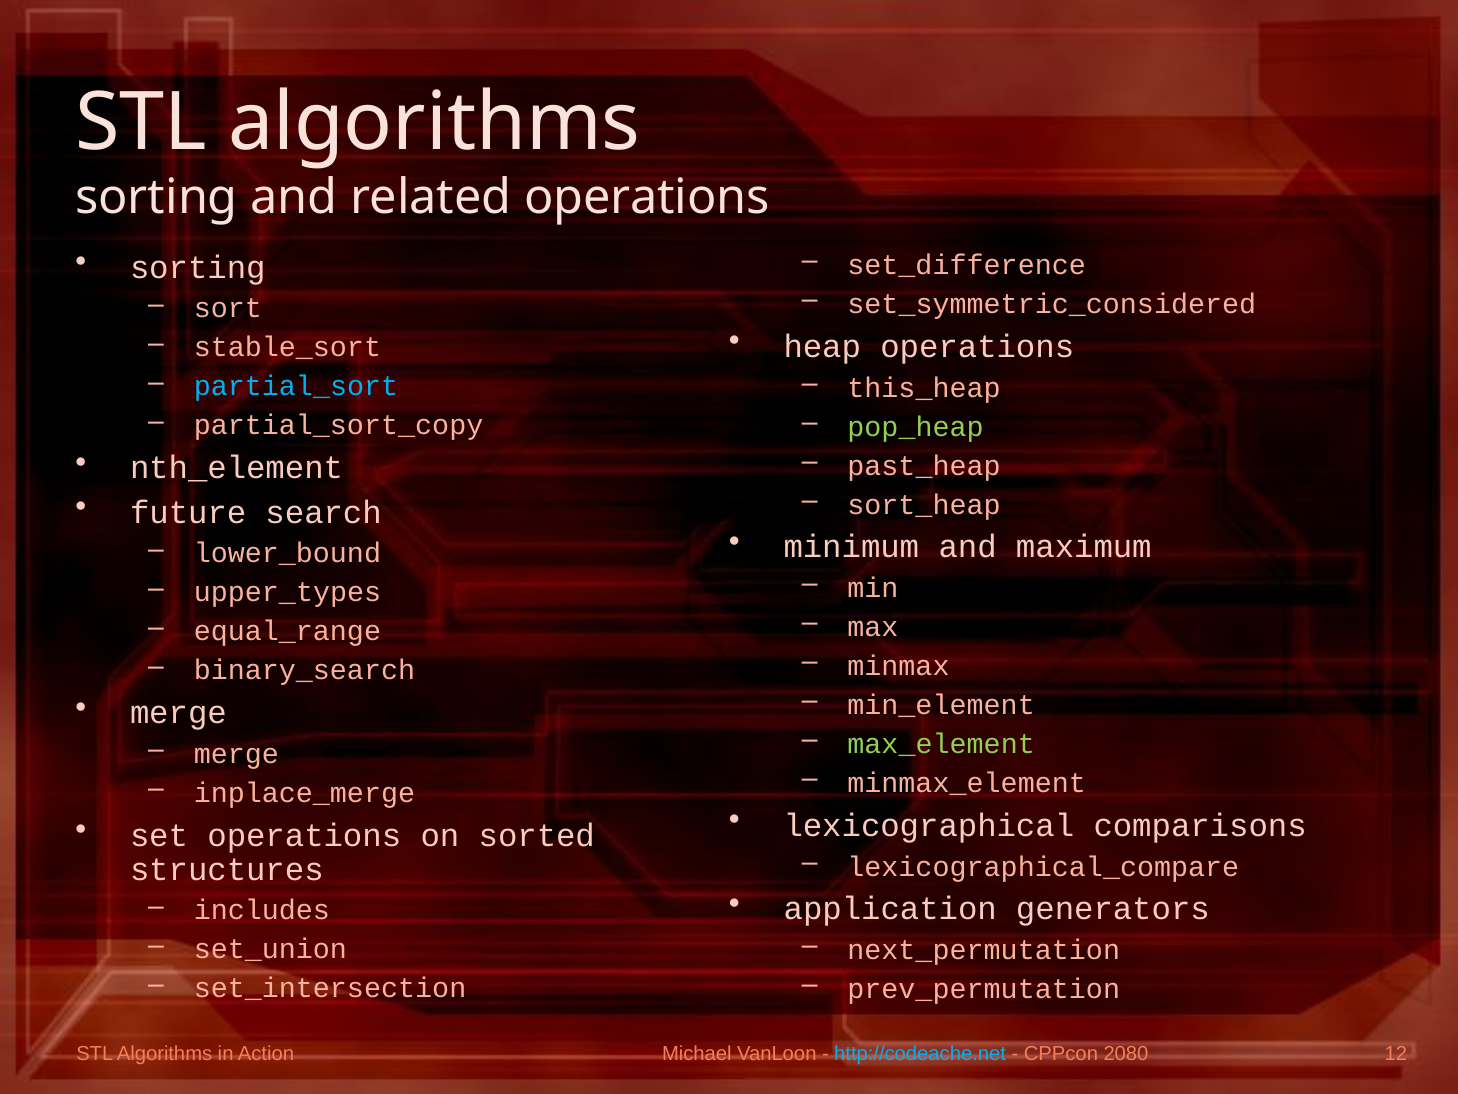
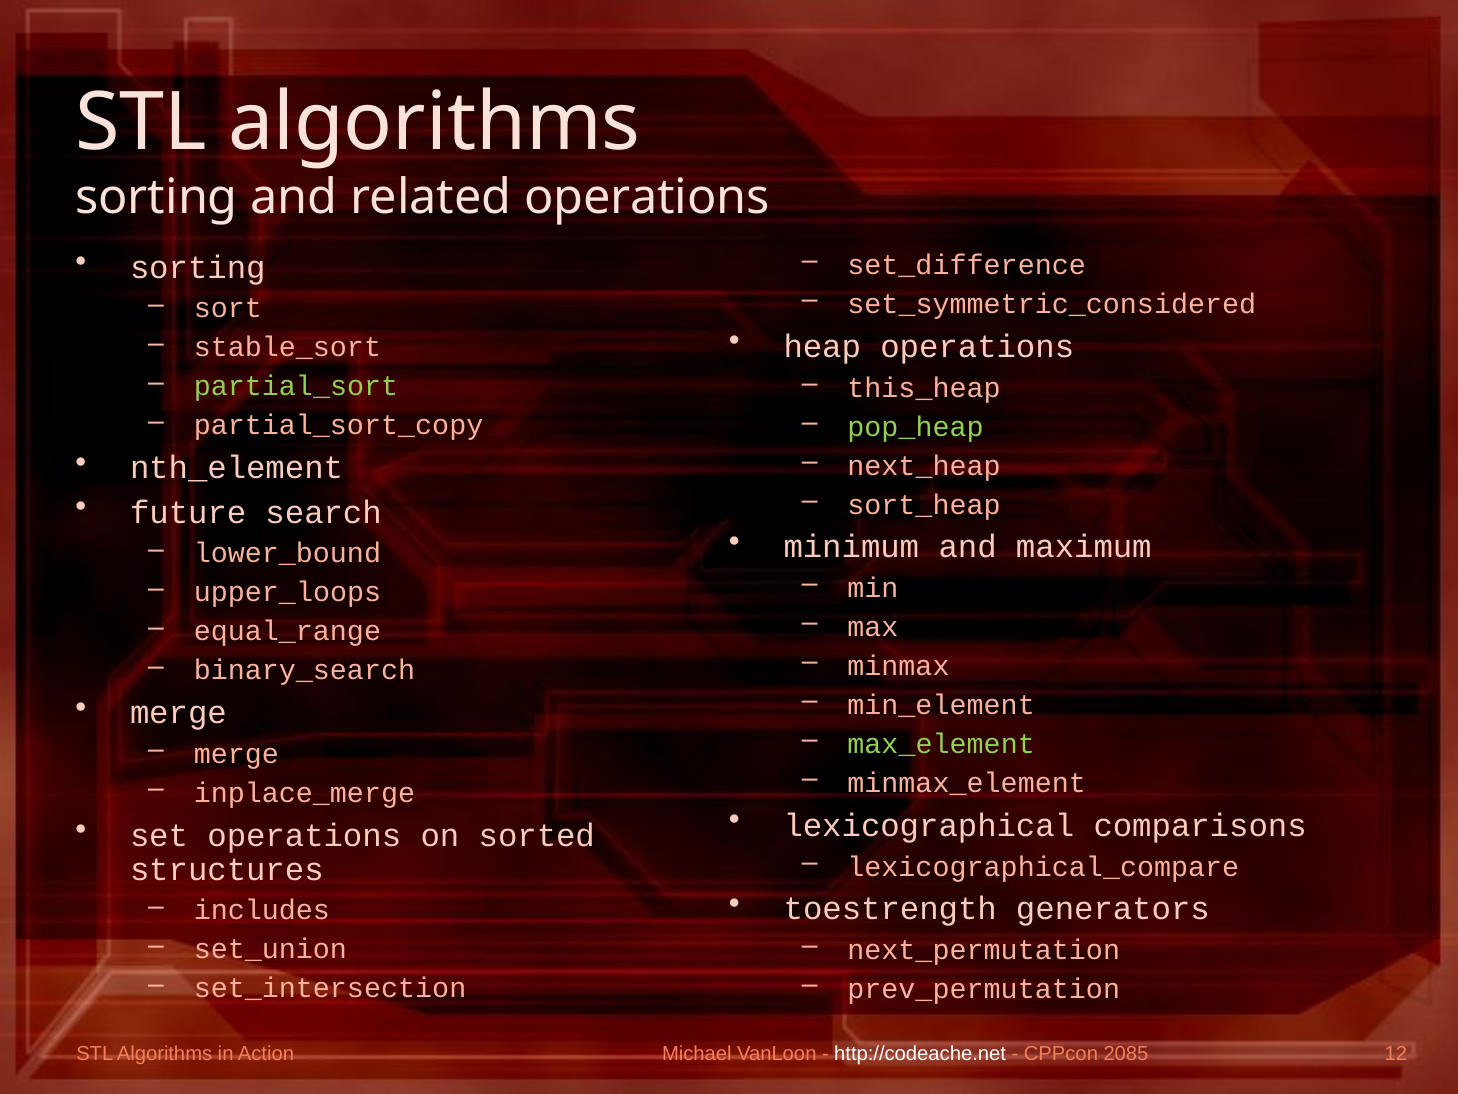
partial_sort colour: light blue -> light green
past_heap: past_heap -> next_heap
upper_types: upper_types -> upper_loops
application: application -> toestrength
http://codeache.net colour: light blue -> white
2080: 2080 -> 2085
